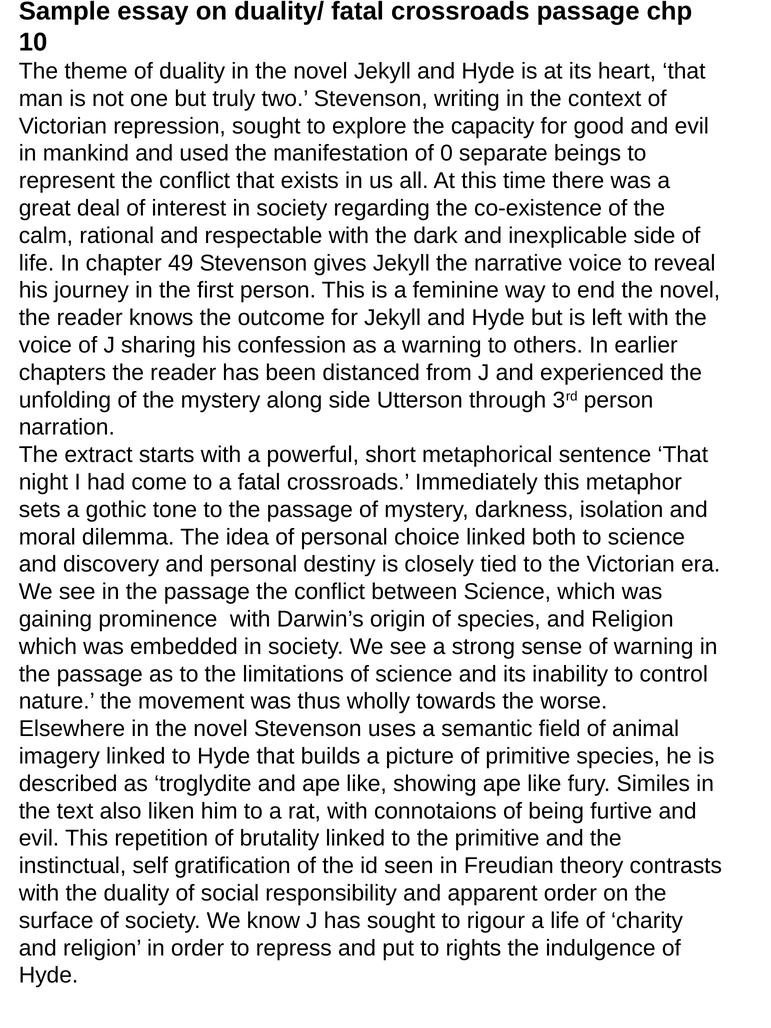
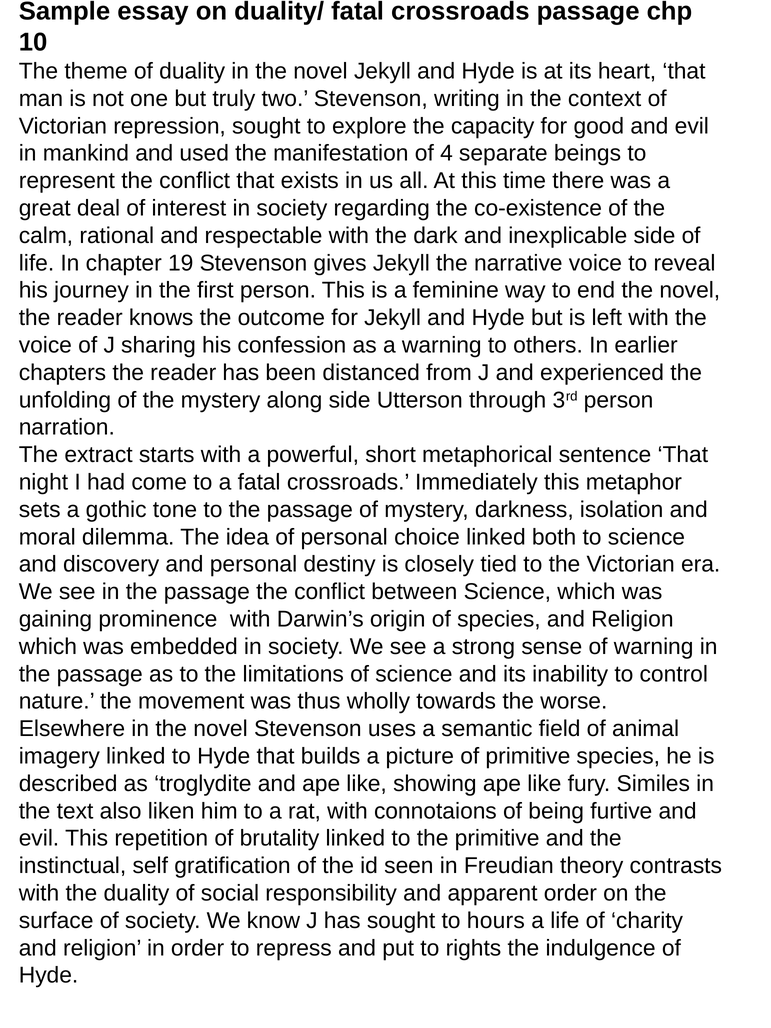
0: 0 -> 4
49: 49 -> 19
rigour: rigour -> hours
